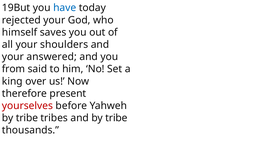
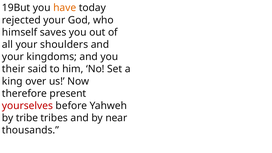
have colour: blue -> orange
answered: answered -> kingdoms
from: from -> their
and by tribe: tribe -> near
